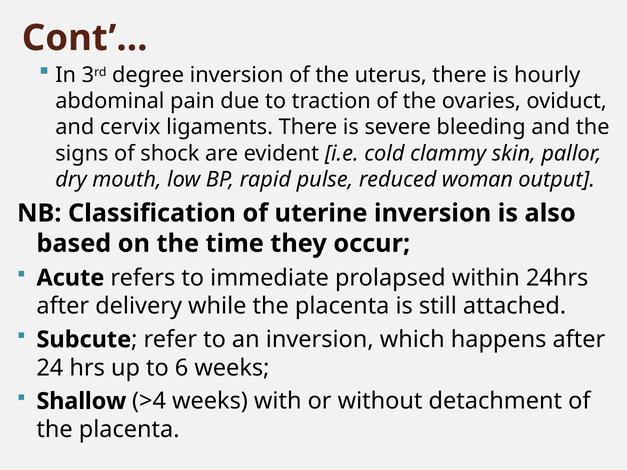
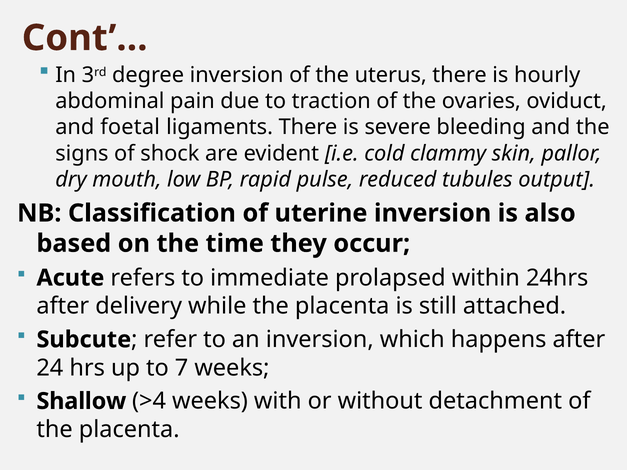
cervix: cervix -> foetal
woman: woman -> tubules
6: 6 -> 7
